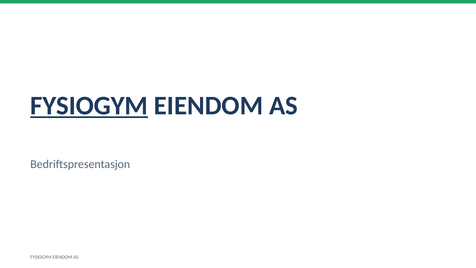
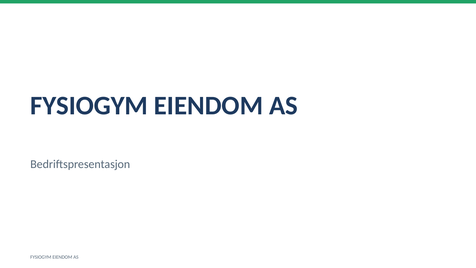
FYSIOGYM at (89, 106) underline: present -> none
